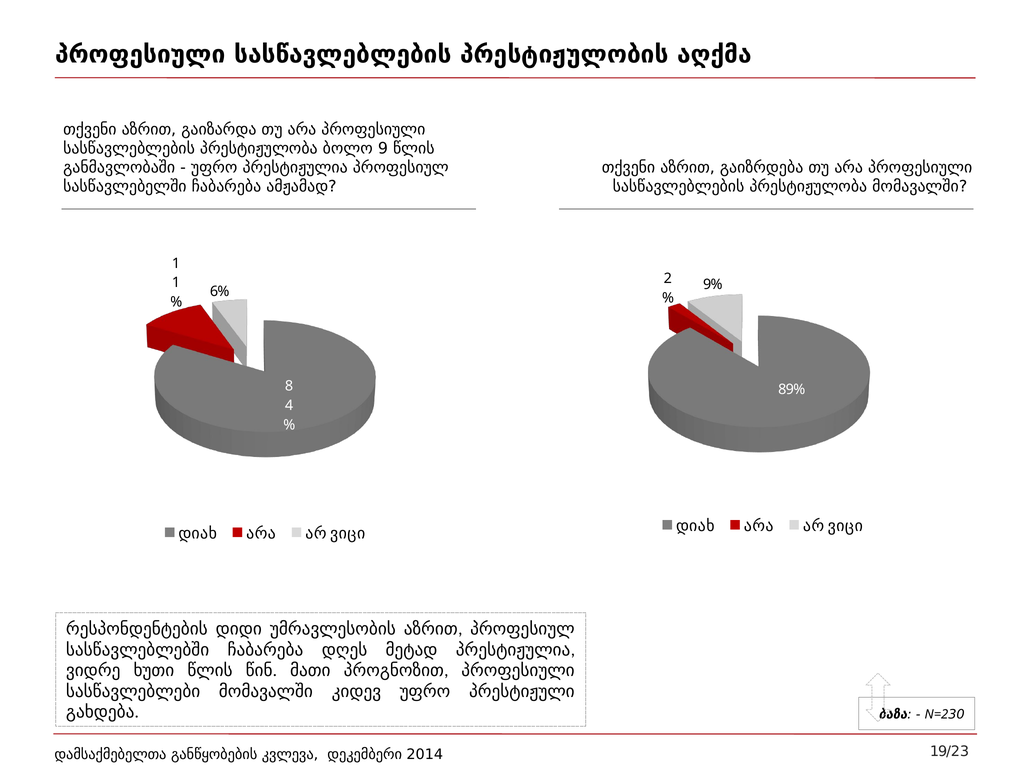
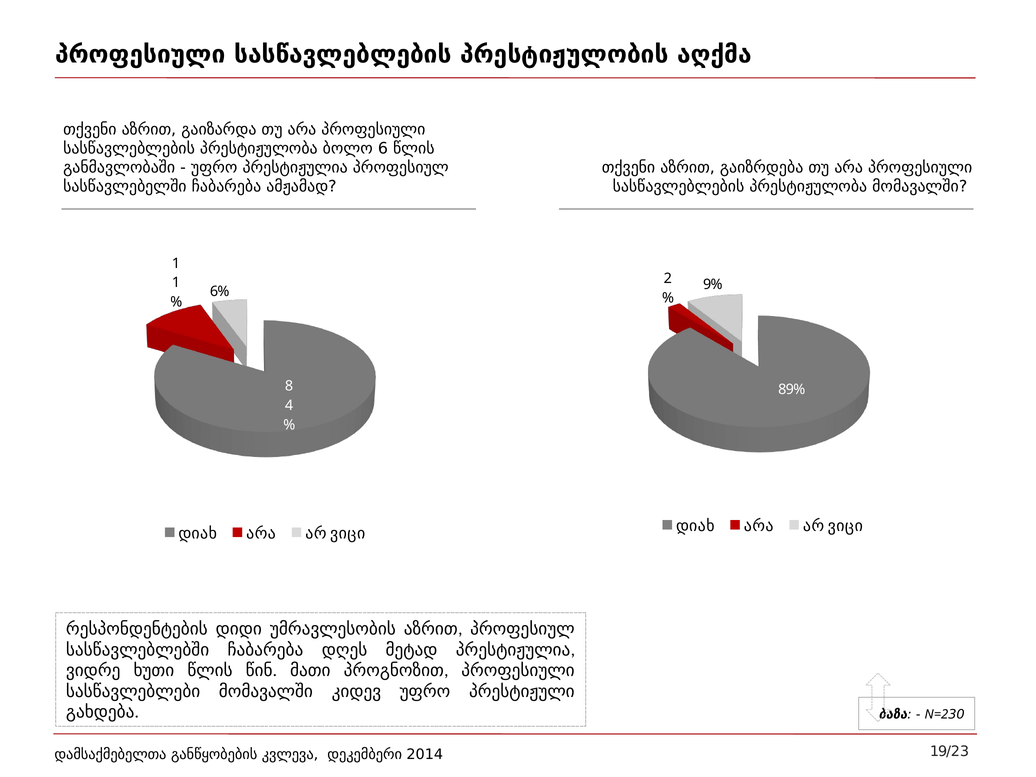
9: 9 -> 6
